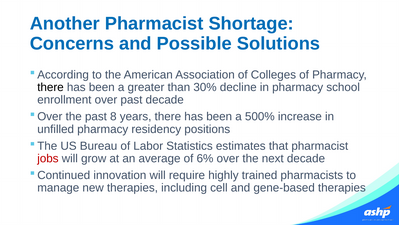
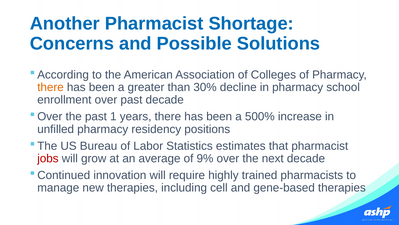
there at (50, 87) colour: black -> orange
8: 8 -> 1
6%: 6% -> 9%
